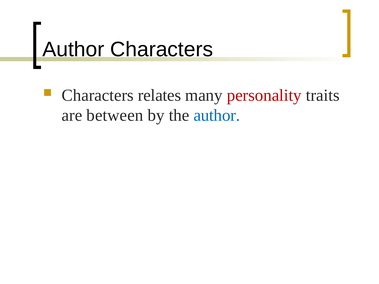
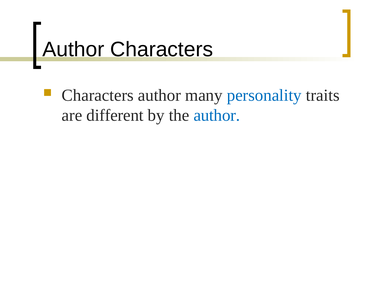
Characters relates: relates -> author
personality colour: red -> blue
between: between -> different
